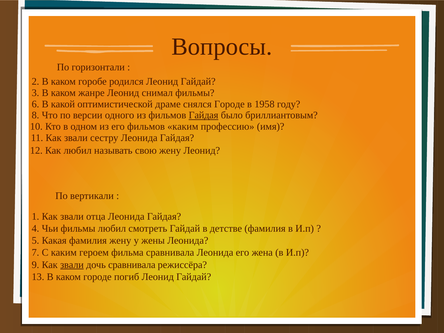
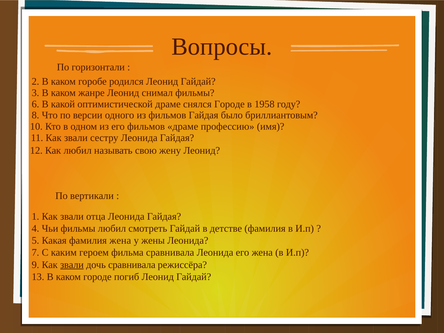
Гайдая at (204, 115) underline: present -> none
фильмов каким: каким -> драме
фамилия жену: жену -> жена
